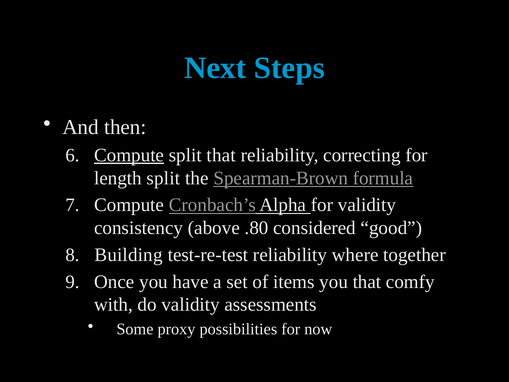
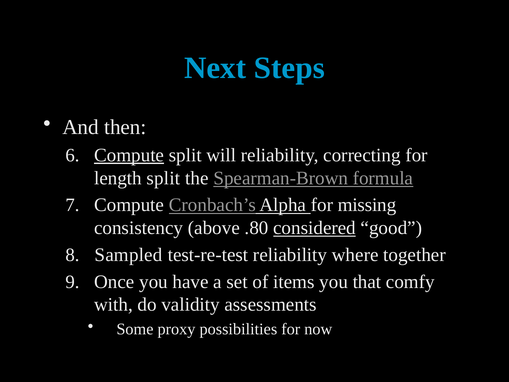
split that: that -> will
for validity: validity -> missing
considered underline: none -> present
Building: Building -> Sampled
